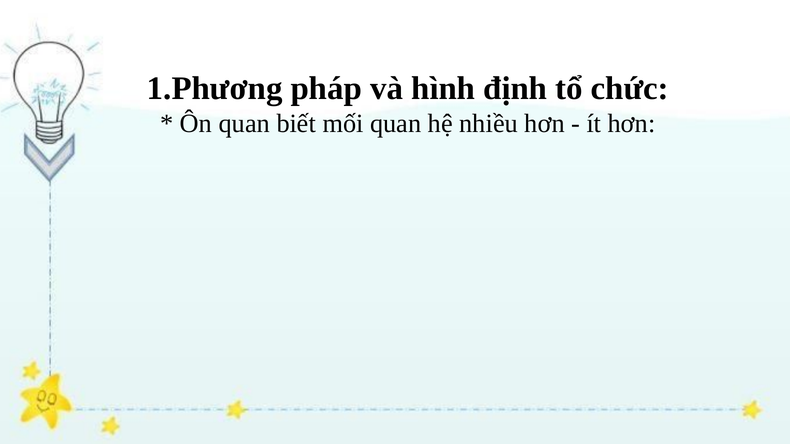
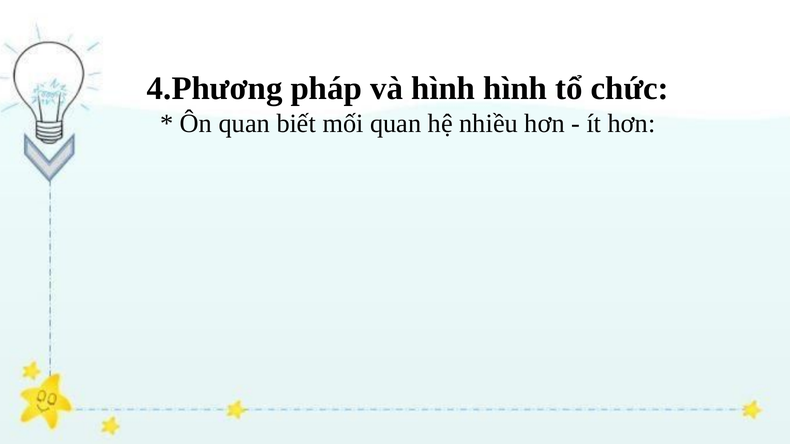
1.Phương: 1.Phương -> 4.Phương
hình định: định -> hình
